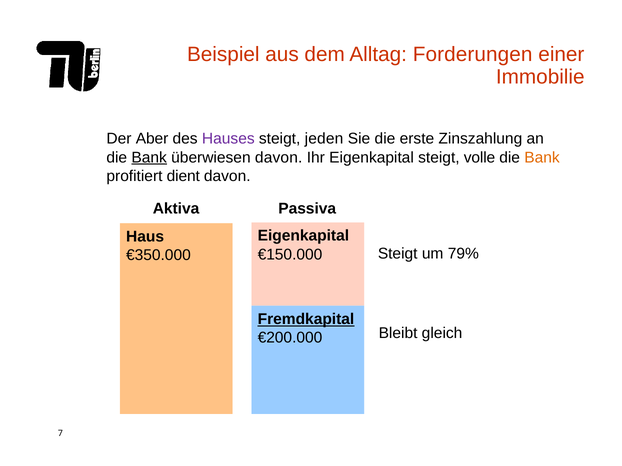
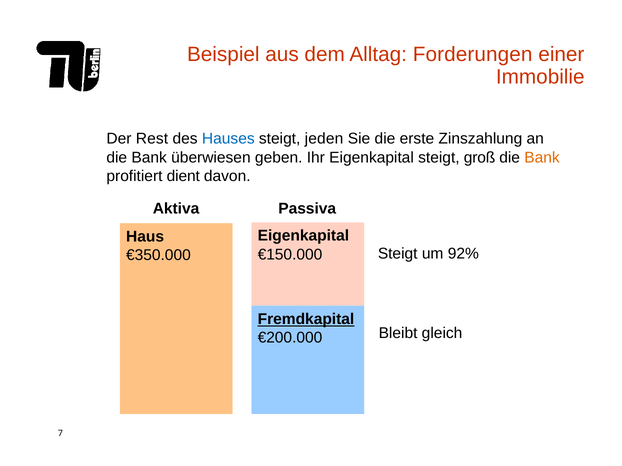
Aber: Aber -> Rest
Hauses colour: purple -> blue
Bank at (149, 158) underline: present -> none
überwiesen davon: davon -> geben
volle: volle -> groß
79%: 79% -> 92%
